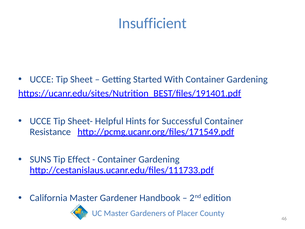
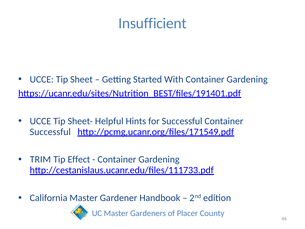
Resistance at (50, 132): Resistance -> Successful
SUNS: SUNS -> TRIM
